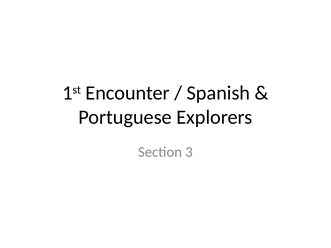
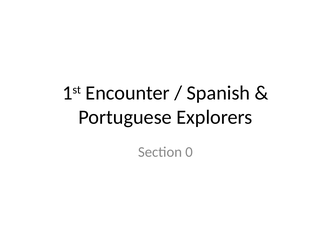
3: 3 -> 0
